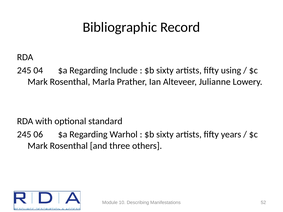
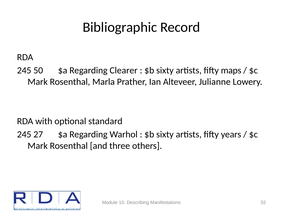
04: 04 -> 50
Include: Include -> Clearer
using: using -> maps
06: 06 -> 27
